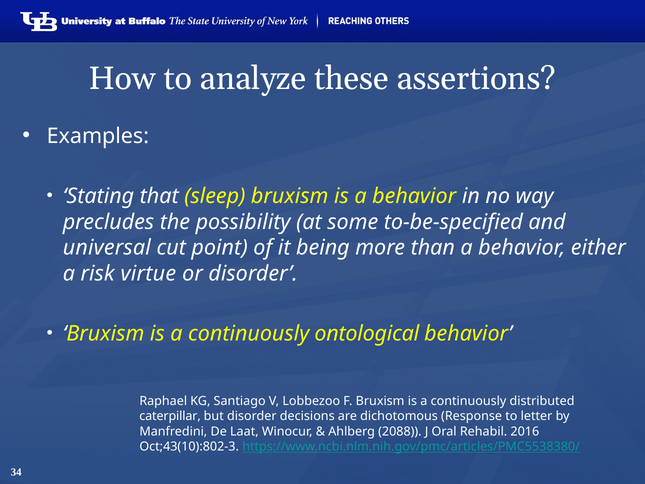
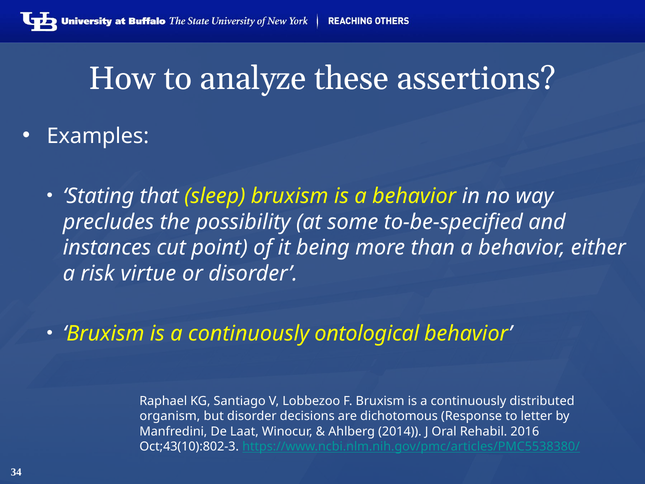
universal: universal -> instances
caterpillar: caterpillar -> organism
2088: 2088 -> 2014
